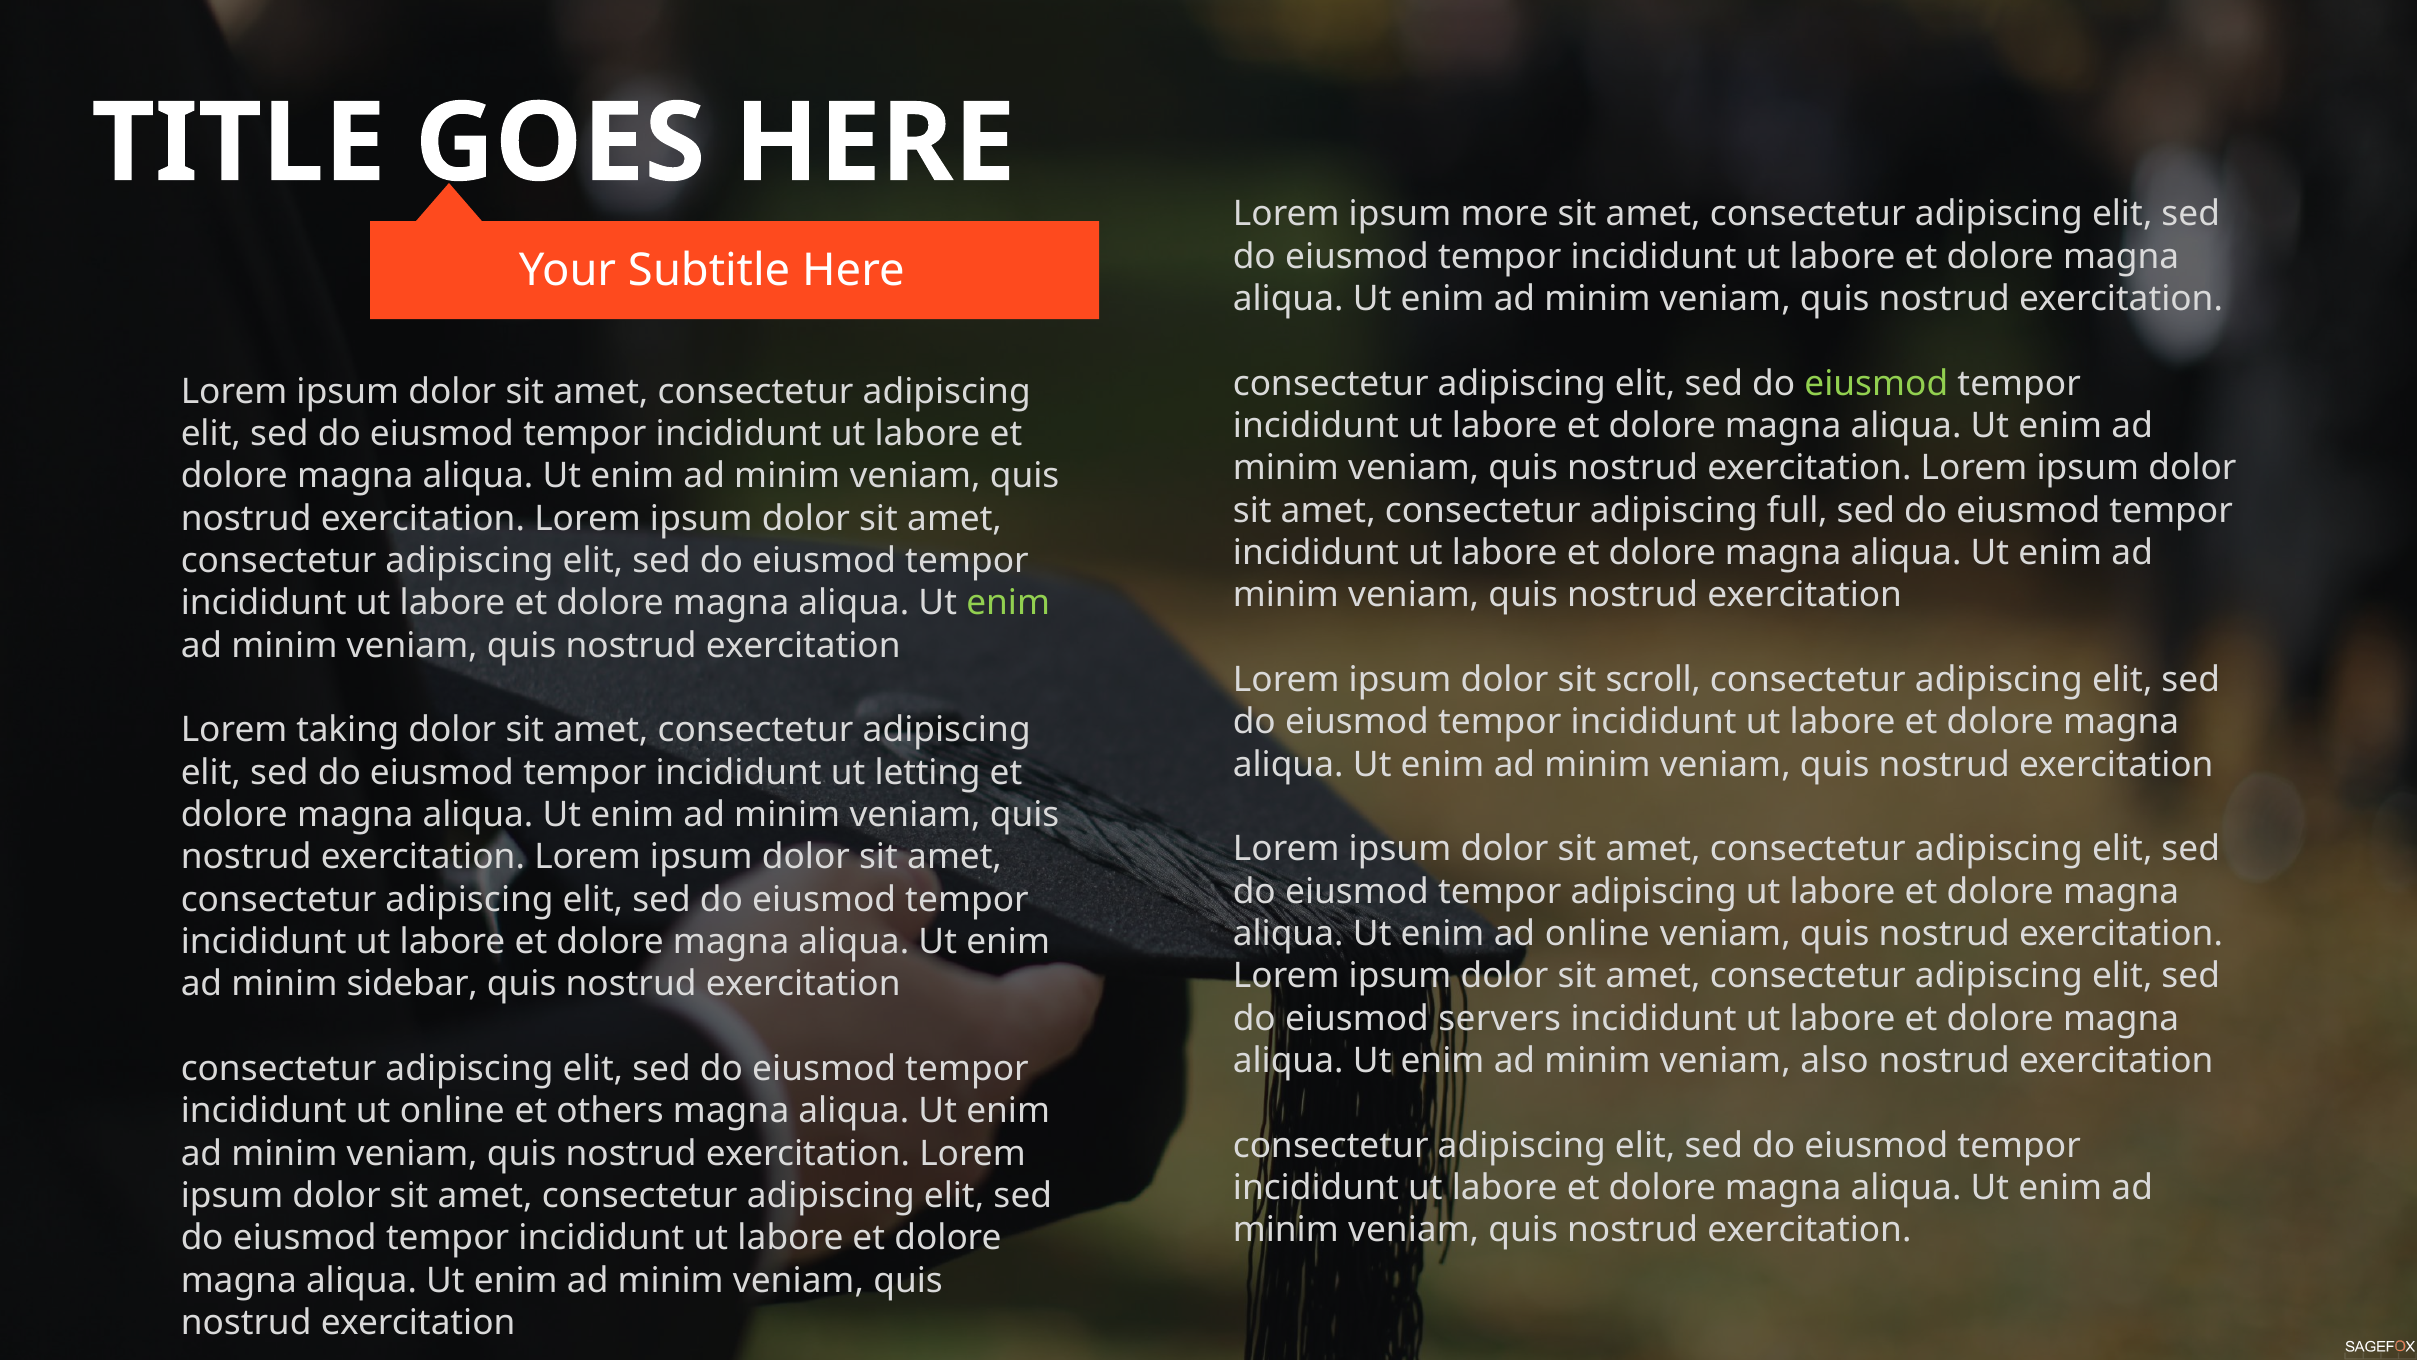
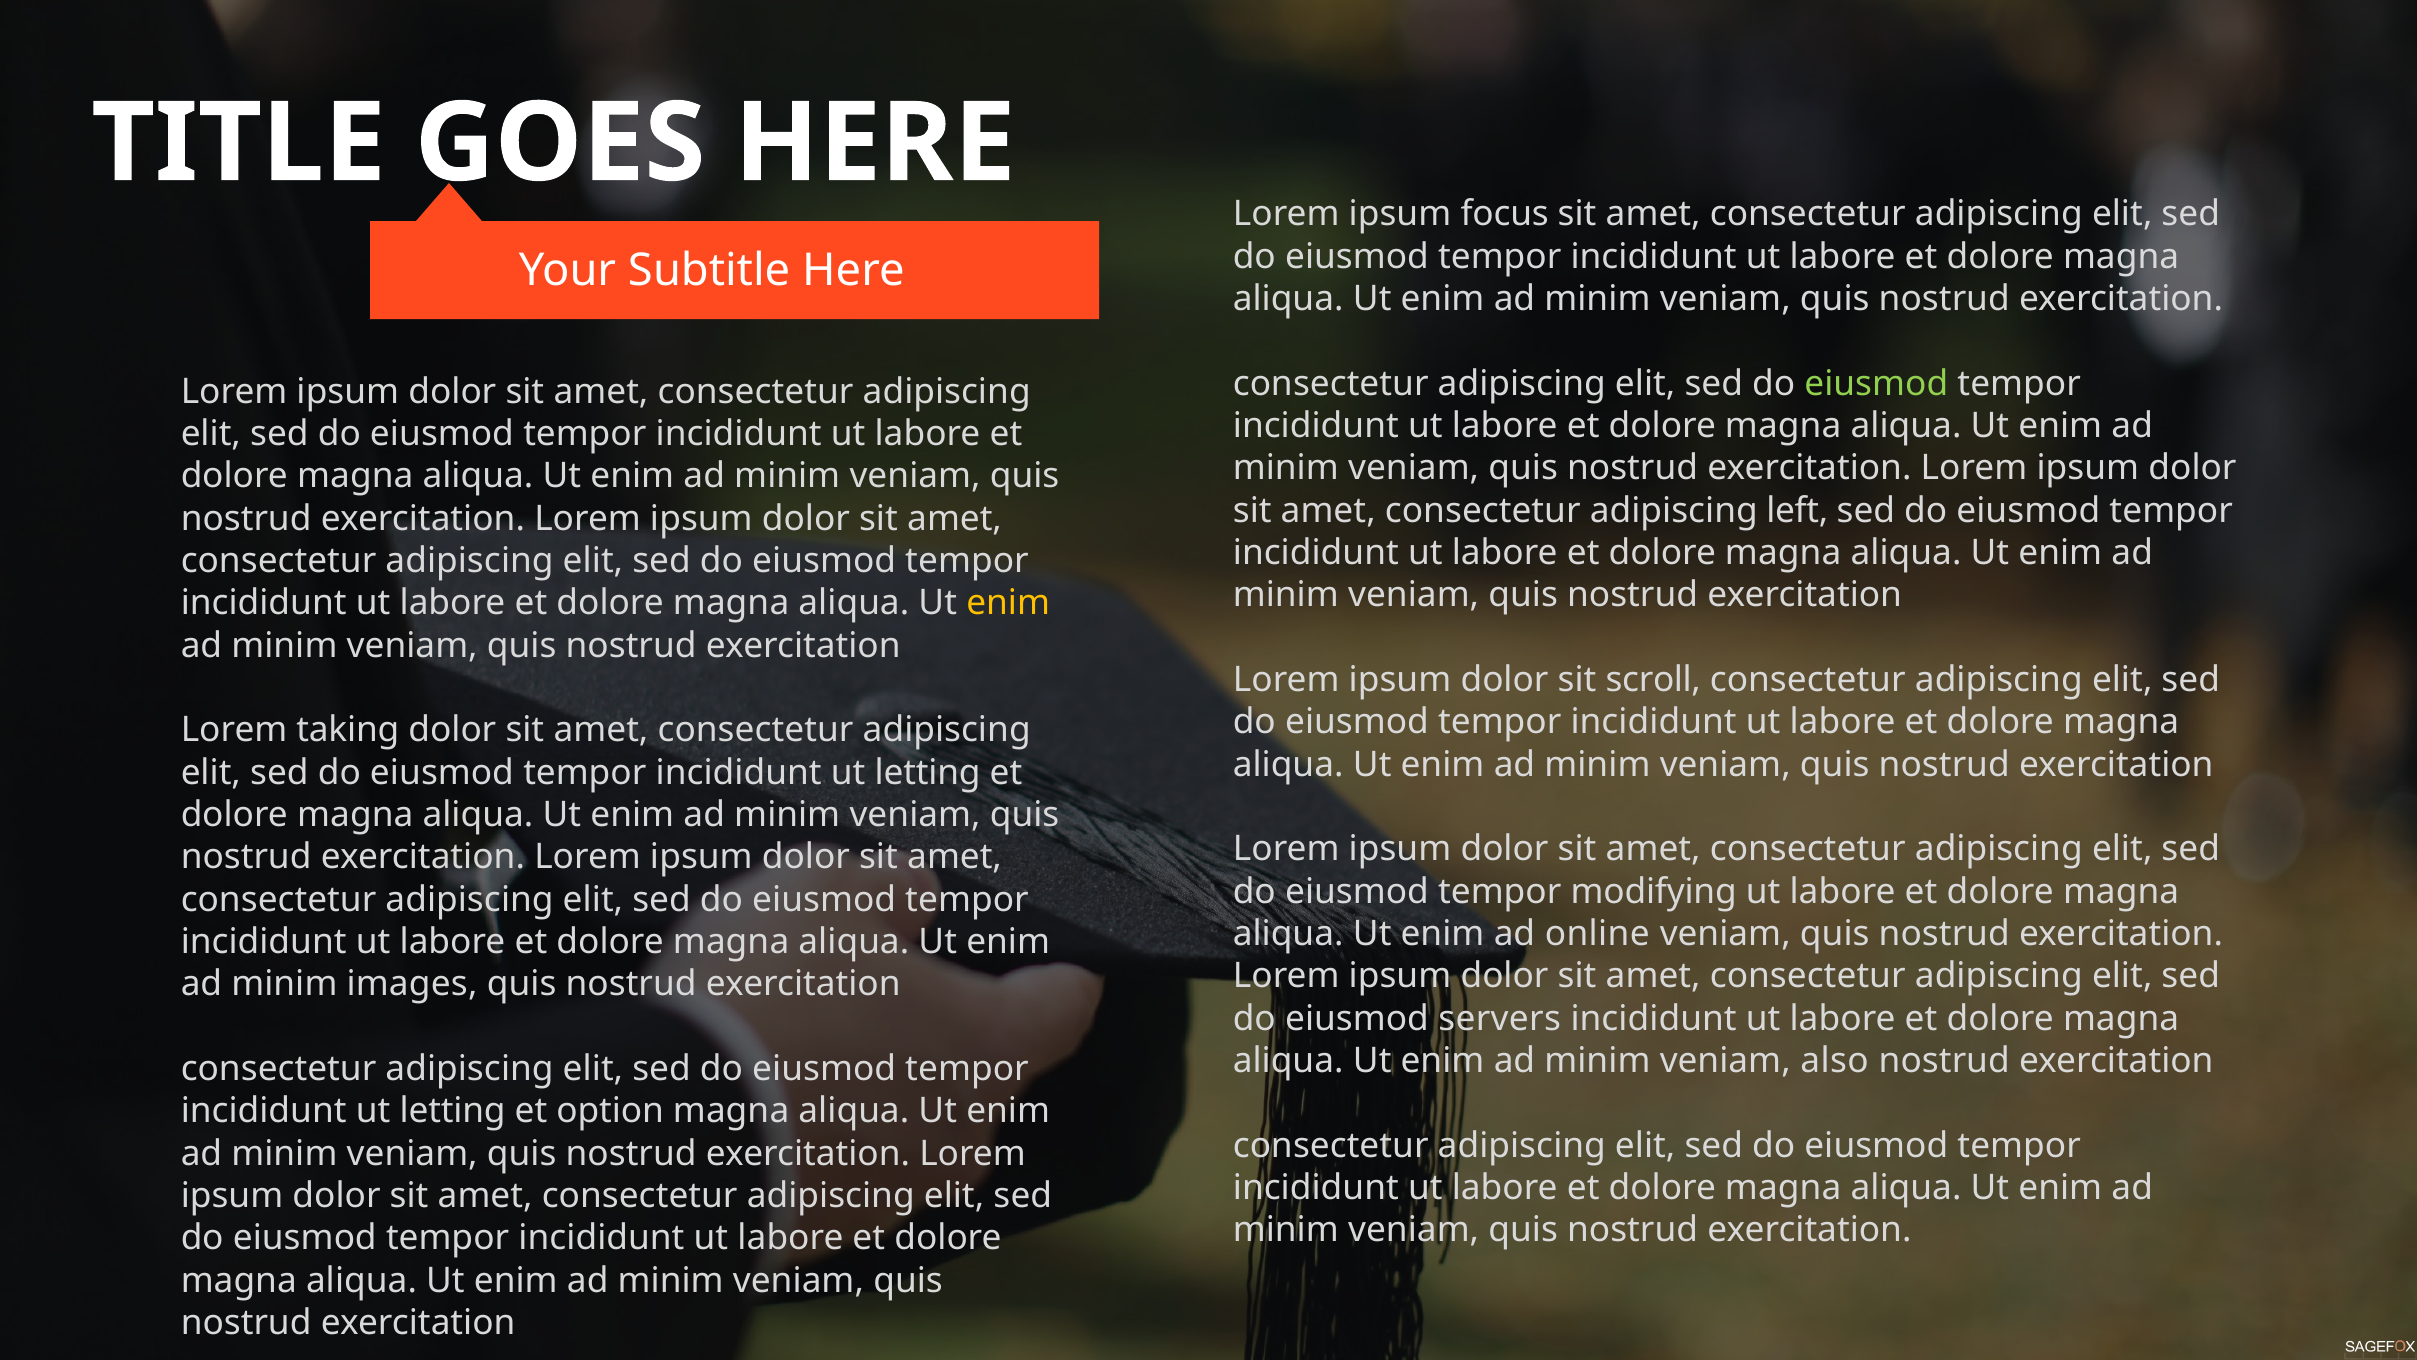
more: more -> focus
full: full -> left
enim at (1008, 603) colour: light green -> yellow
tempor adipiscing: adipiscing -> modifying
sidebar: sidebar -> images
online at (452, 1111): online -> letting
others: others -> option
